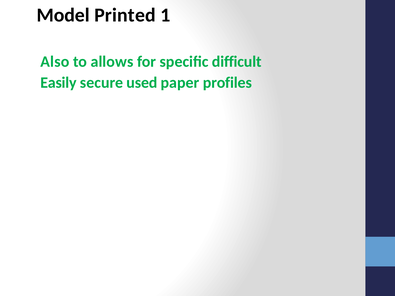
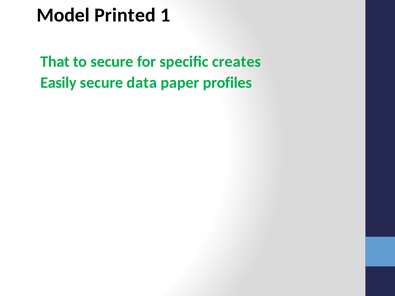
Also: Also -> That
to allows: allows -> secure
difficult: difficult -> creates
used: used -> data
